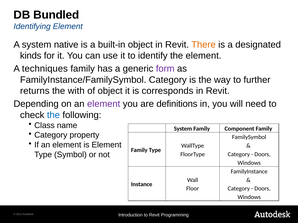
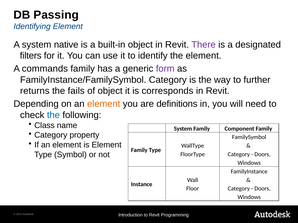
Bundled: Bundled -> Passing
There colour: orange -> purple
kinds: kinds -> filters
techniques: techniques -> commands
with: with -> fails
element at (104, 104) colour: purple -> orange
